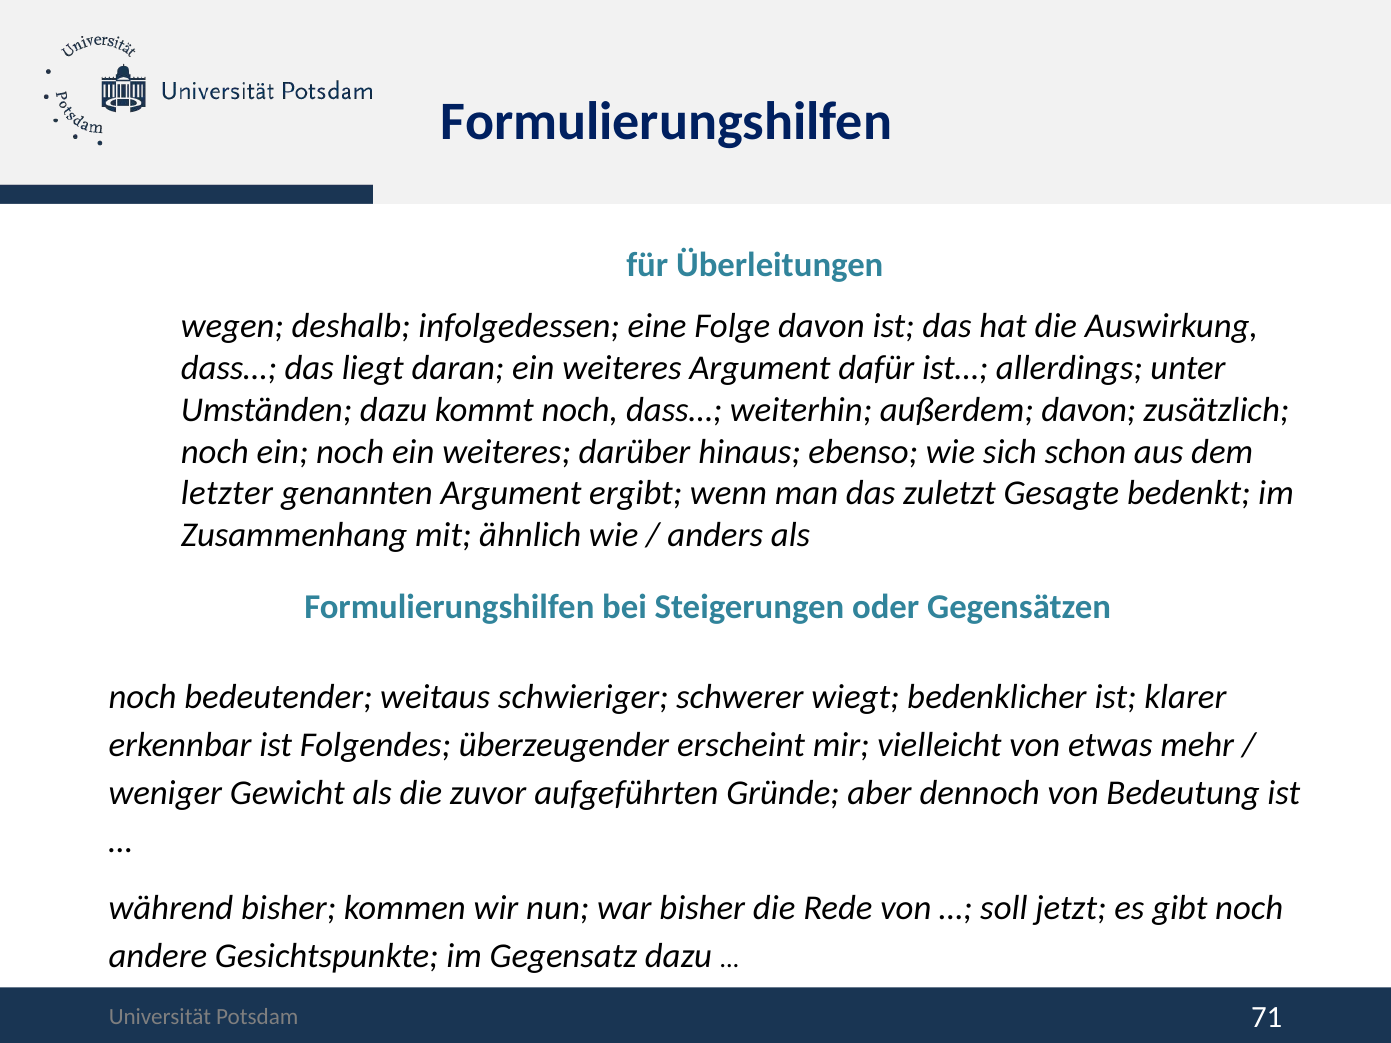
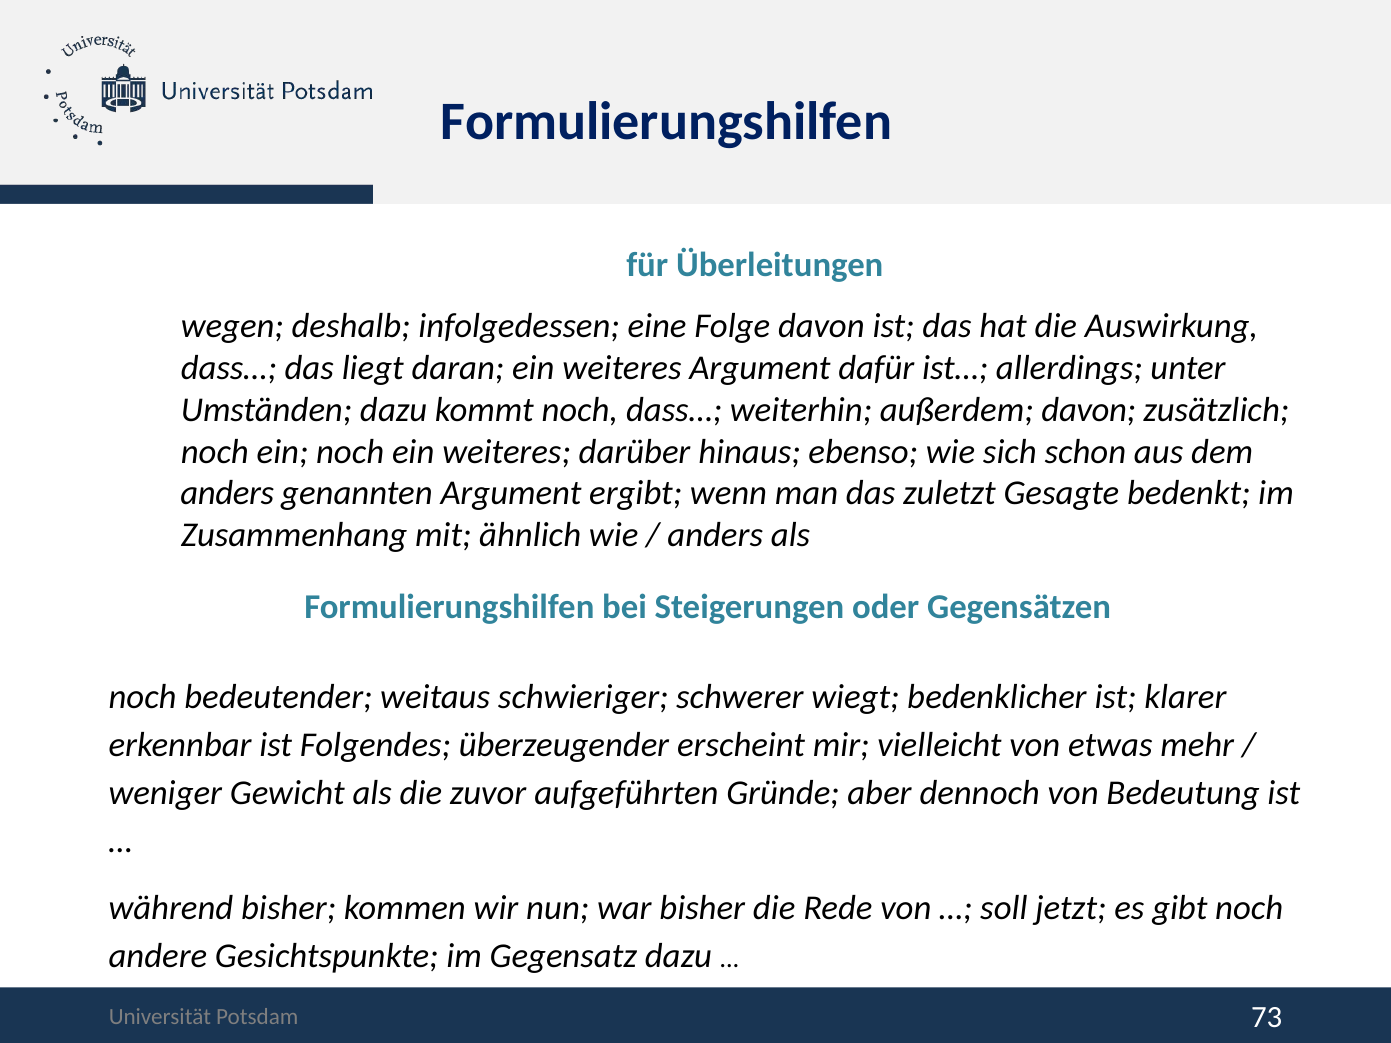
letzter at (227, 494): letzter -> anders
71: 71 -> 73
